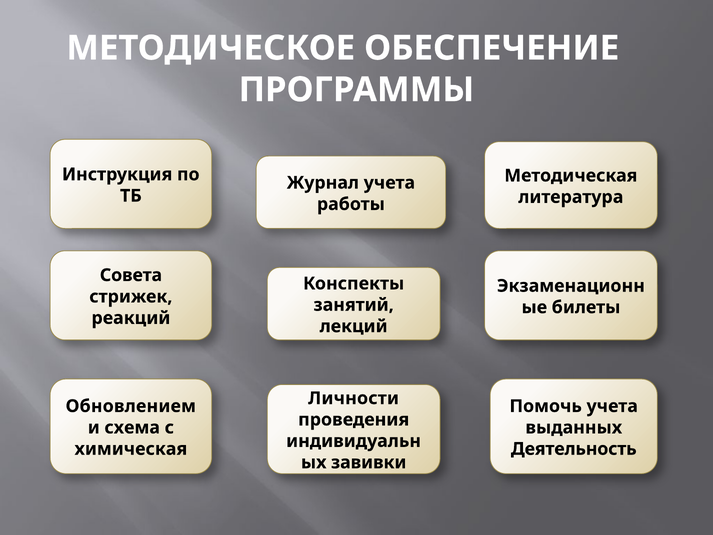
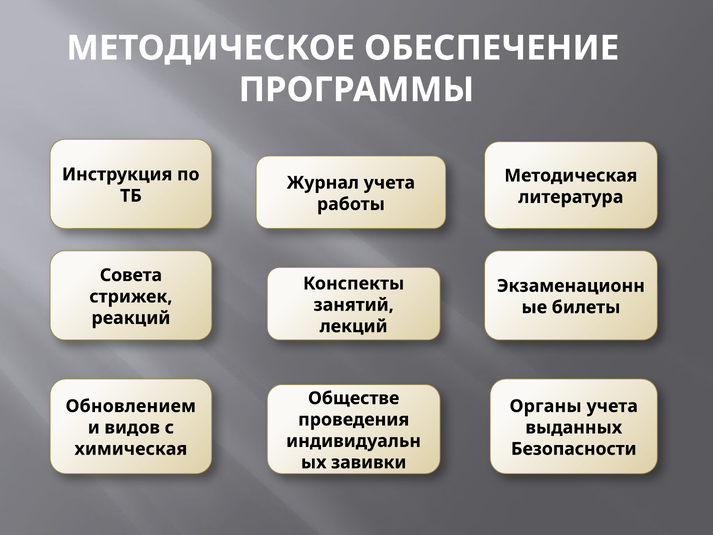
Личности: Личности -> Обществе
Помочь: Помочь -> Органы
схема: схема -> видов
Деятельность: Деятельность -> Безопасности
